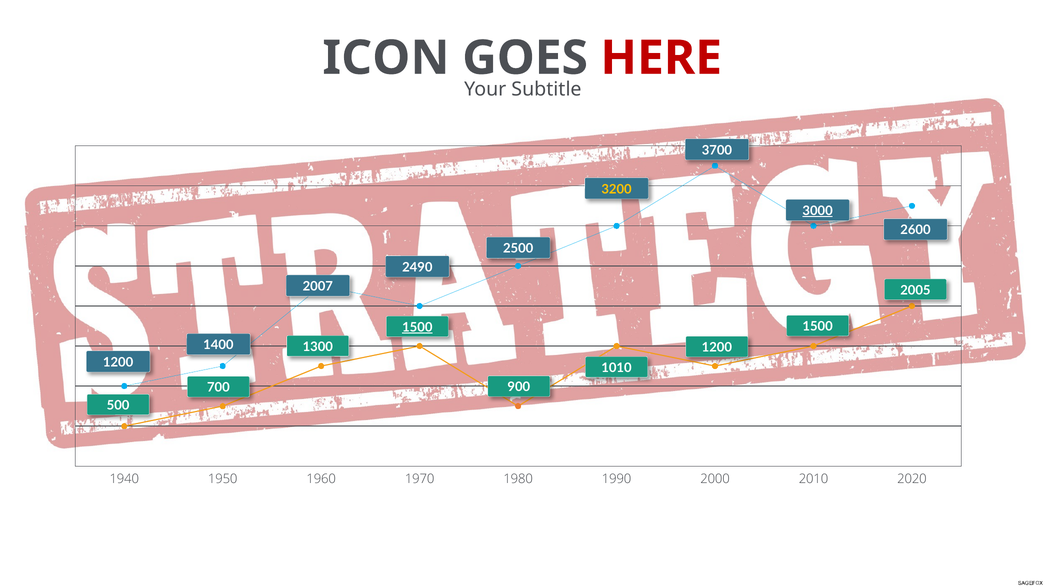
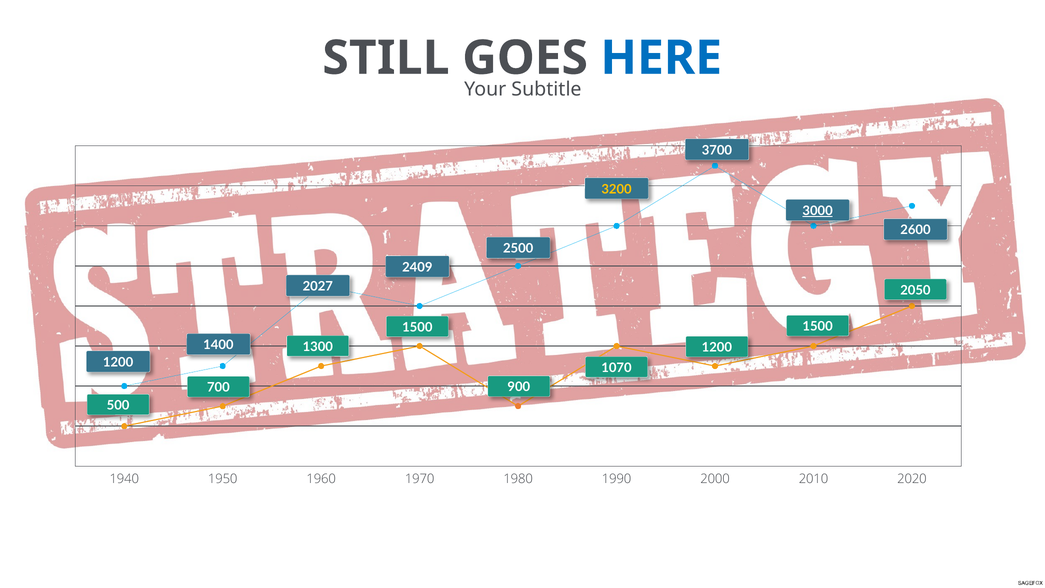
ICON: ICON -> STILL
HERE colour: red -> blue
2490: 2490 -> 2409
2007: 2007 -> 2027
2005: 2005 -> 2050
1500 at (417, 327) underline: present -> none
1010: 1010 -> 1070
